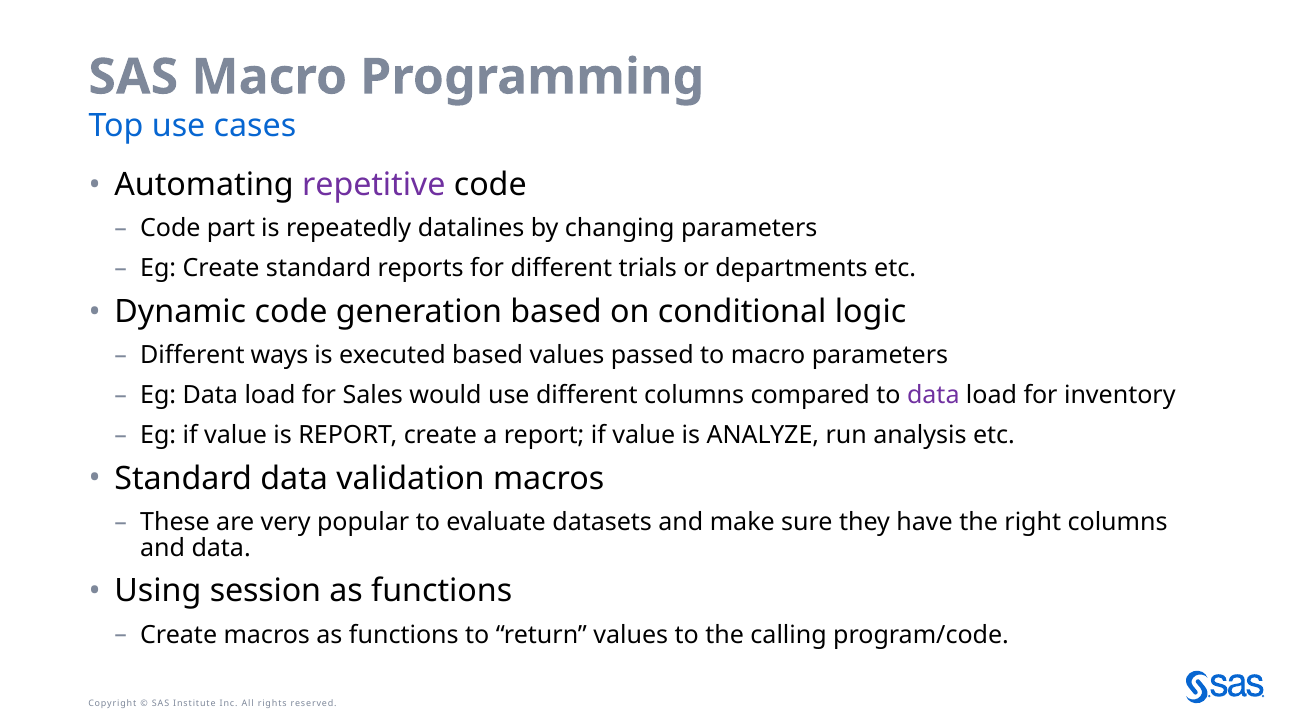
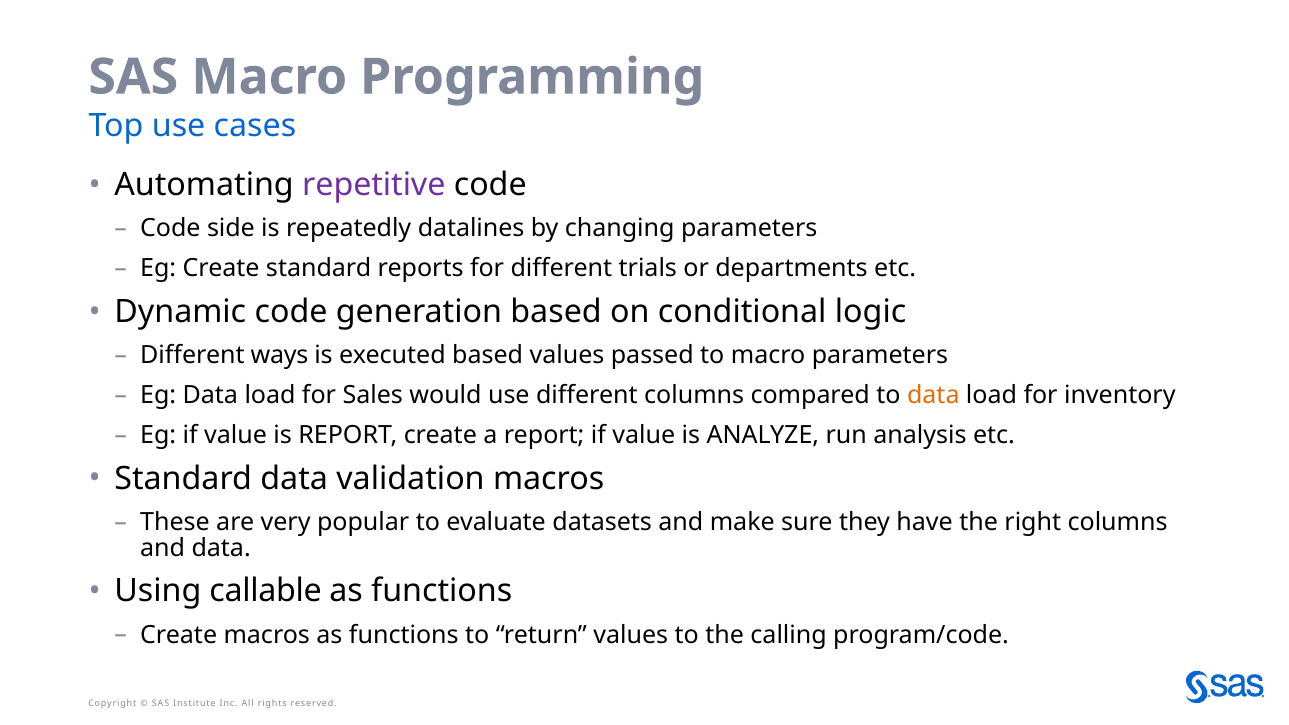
part: part -> side
data at (933, 395) colour: purple -> orange
session: session -> callable
